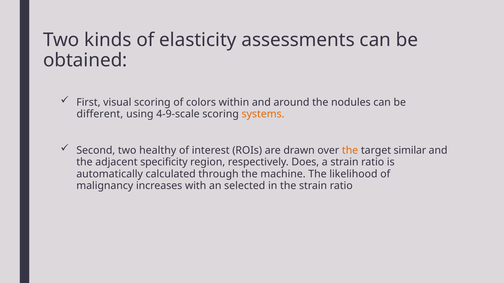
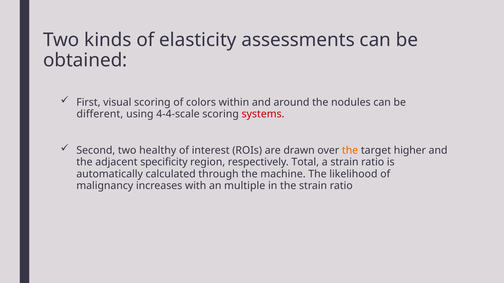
4-9-scale: 4-9-scale -> 4-4-scale
systems colour: orange -> red
similar: similar -> higher
Does: Does -> Total
selected: selected -> multiple
